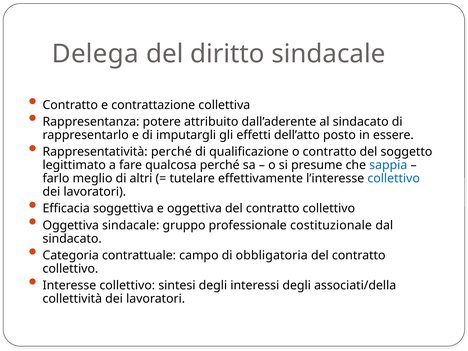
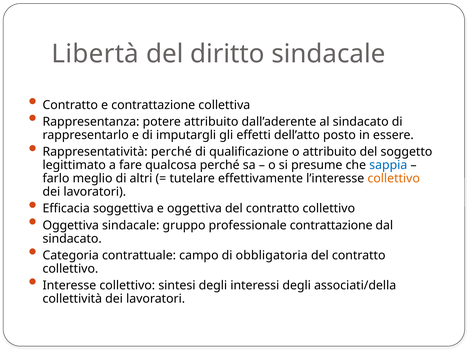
Delega: Delega -> Libertà
o contratto: contratto -> attribuito
collettivo at (394, 178) colour: blue -> orange
professionale costituzionale: costituzionale -> contrattazione
